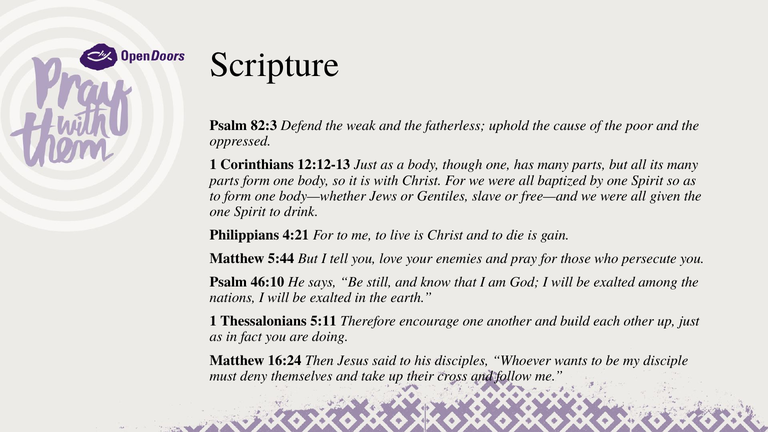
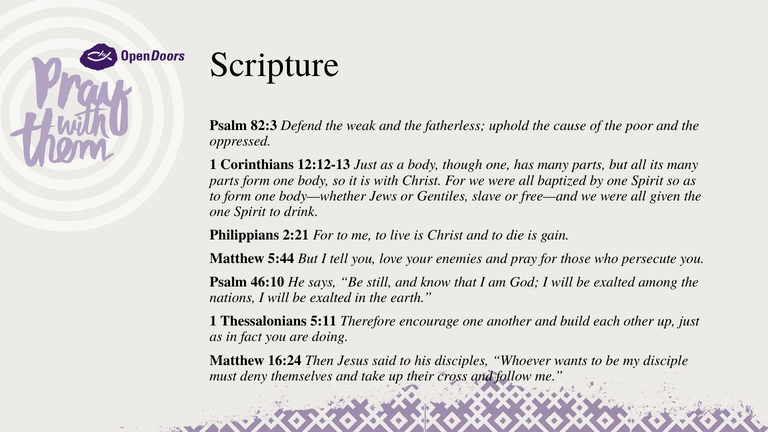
4:21: 4:21 -> 2:21
